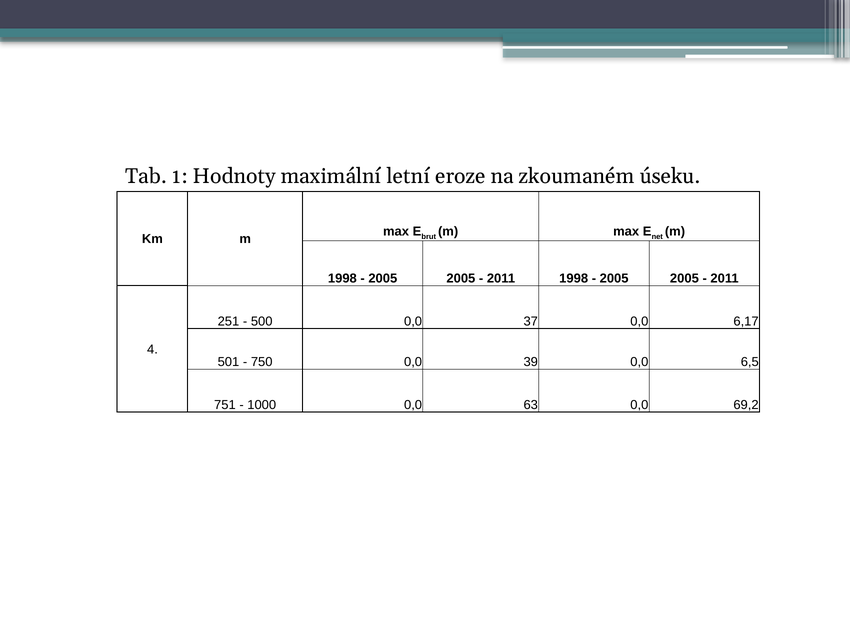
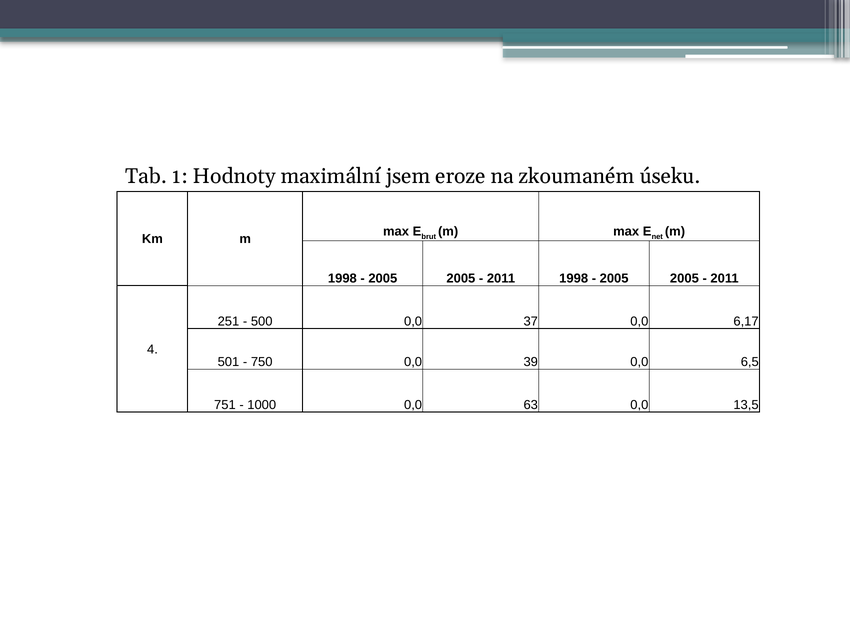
letní: letní -> jsem
69,2: 69,2 -> 13,5
